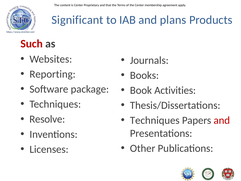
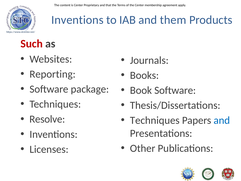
Significant at (77, 20): Significant -> Inventions
plans: plans -> them
Book Activities: Activities -> Software
and at (222, 120) colour: red -> blue
